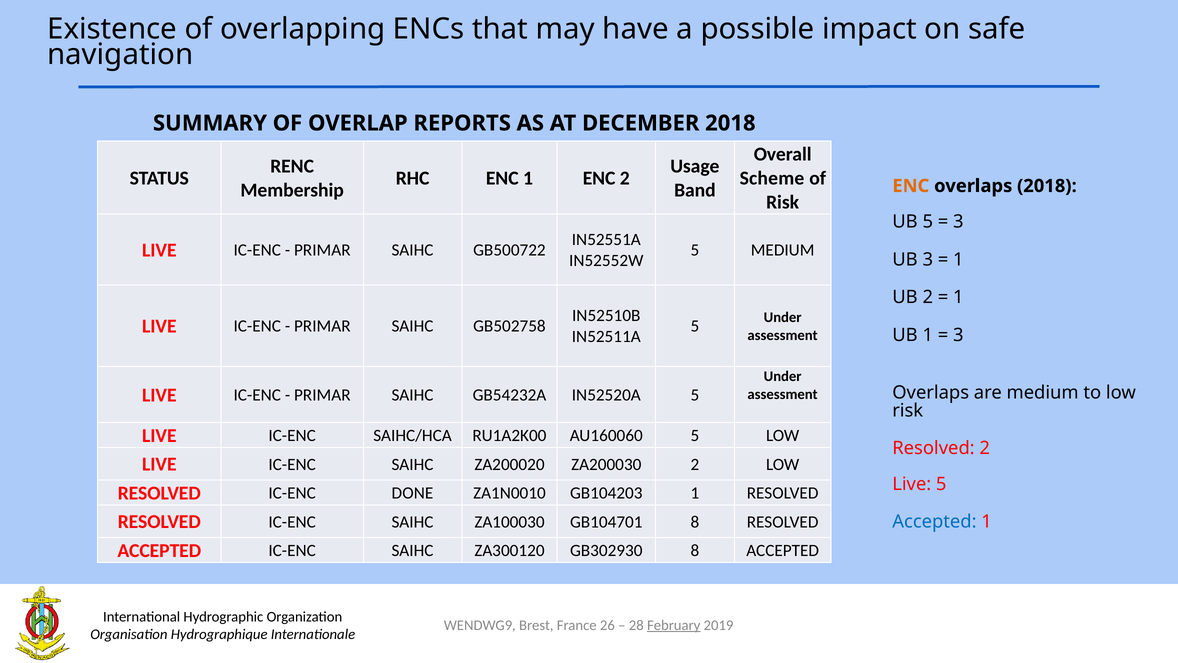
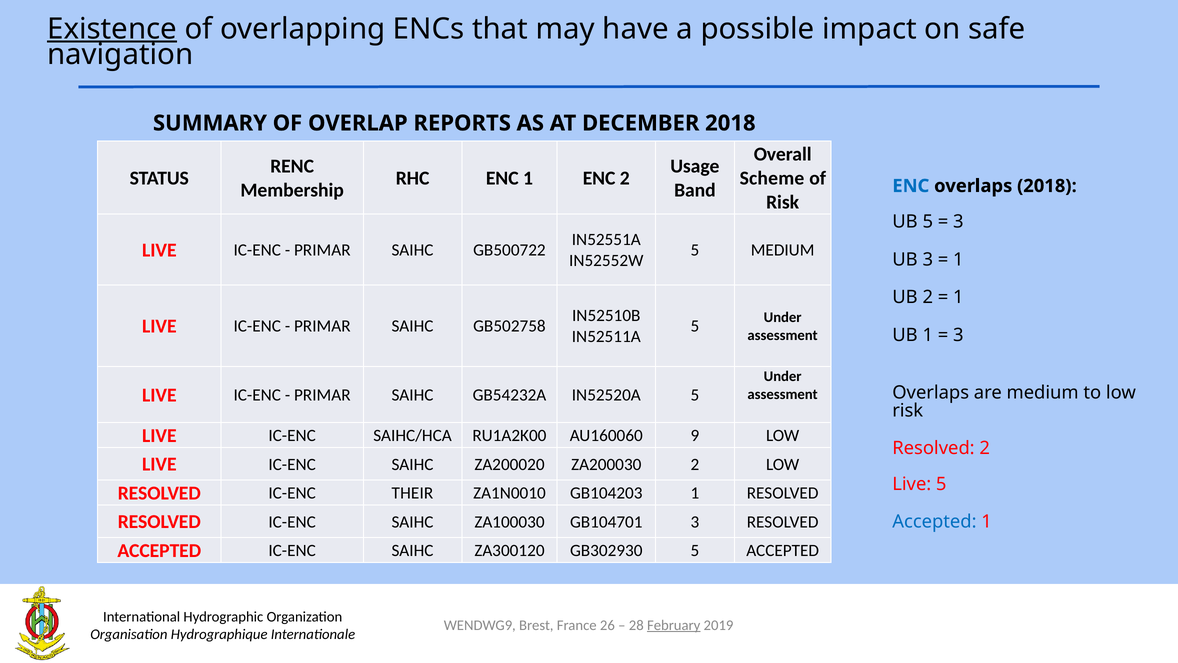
Existence underline: none -> present
ENC at (911, 186) colour: orange -> blue
AU160060 5: 5 -> 9
DONE: DONE -> THEIR
GB104701 8: 8 -> 3
GB302930 8: 8 -> 5
